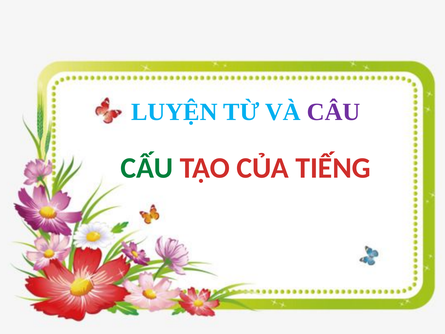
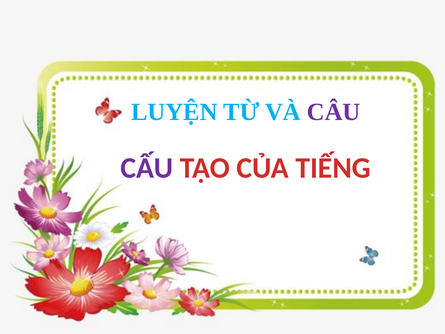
CẤU colour: green -> purple
